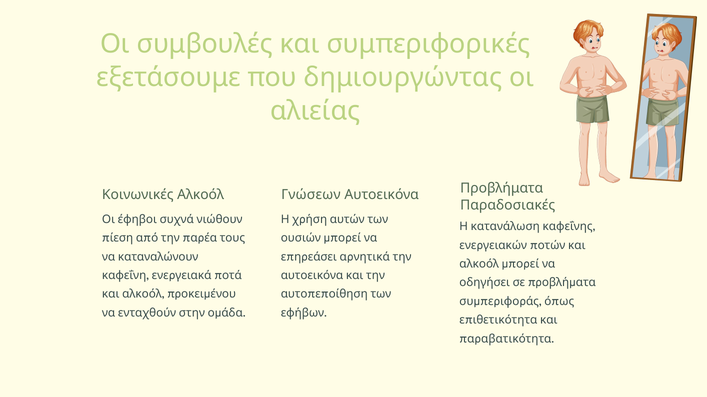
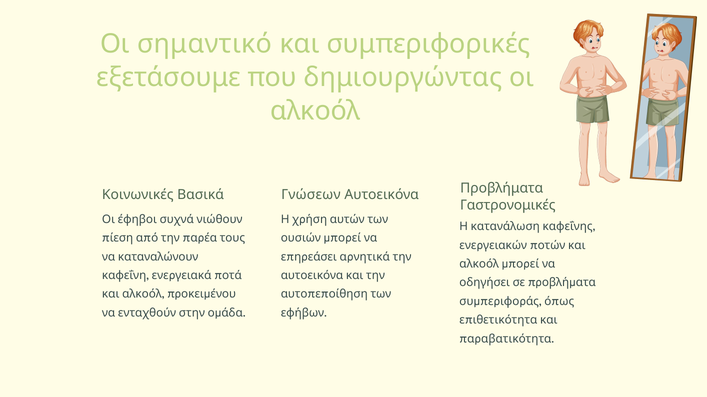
συμβουλές: συμβουλές -> σημαντικό
αλιείας at (315, 111): αλιείας -> αλκοόλ
Κοινωνικές Αλκοόλ: Αλκοόλ -> Βασικά
Παραδοσιακές: Παραδοσιακές -> Γαστρονομικές
